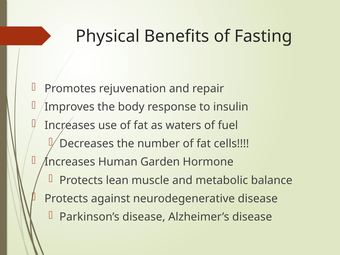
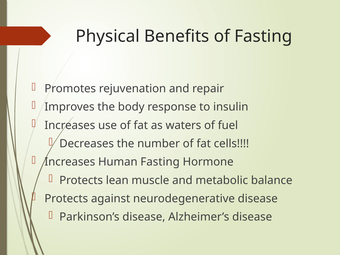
Human Garden: Garden -> Fasting
